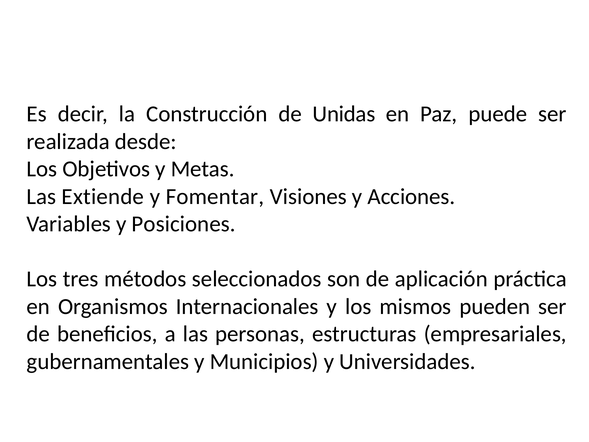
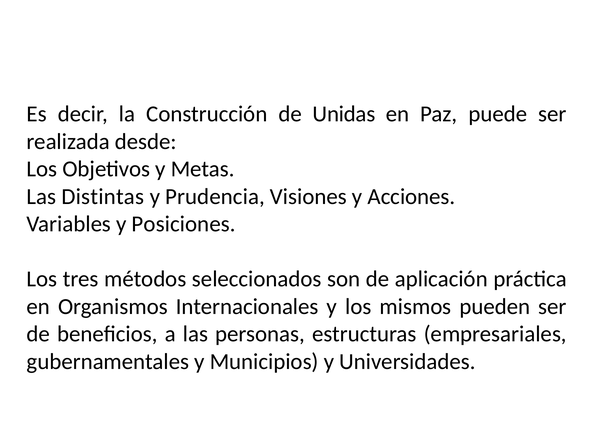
Extiende: Extiende -> Distintas
Fomentar: Fomentar -> Prudencia
